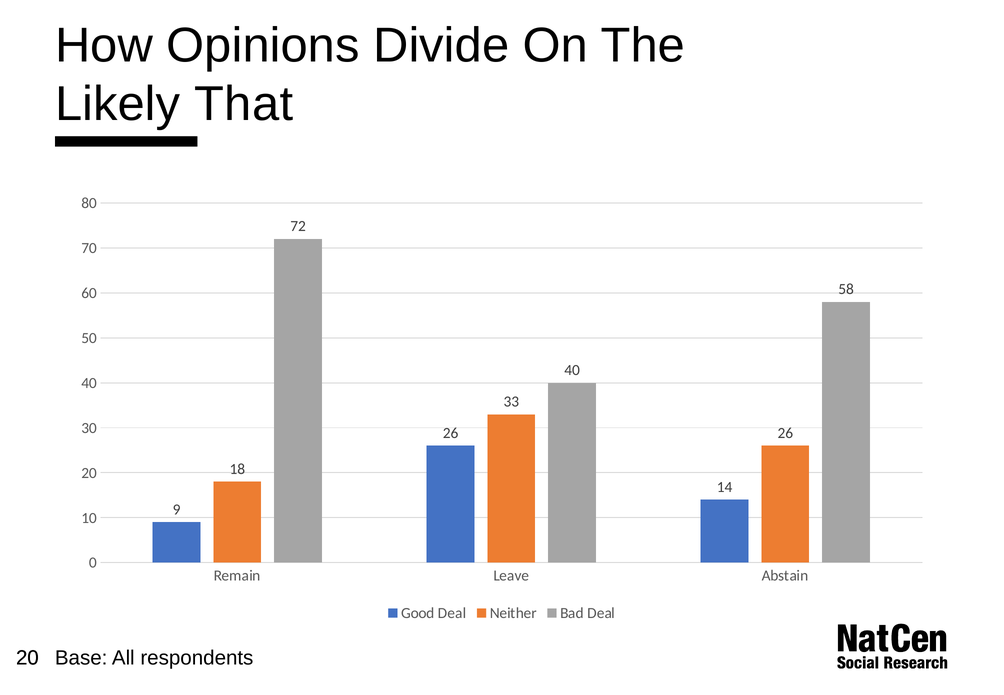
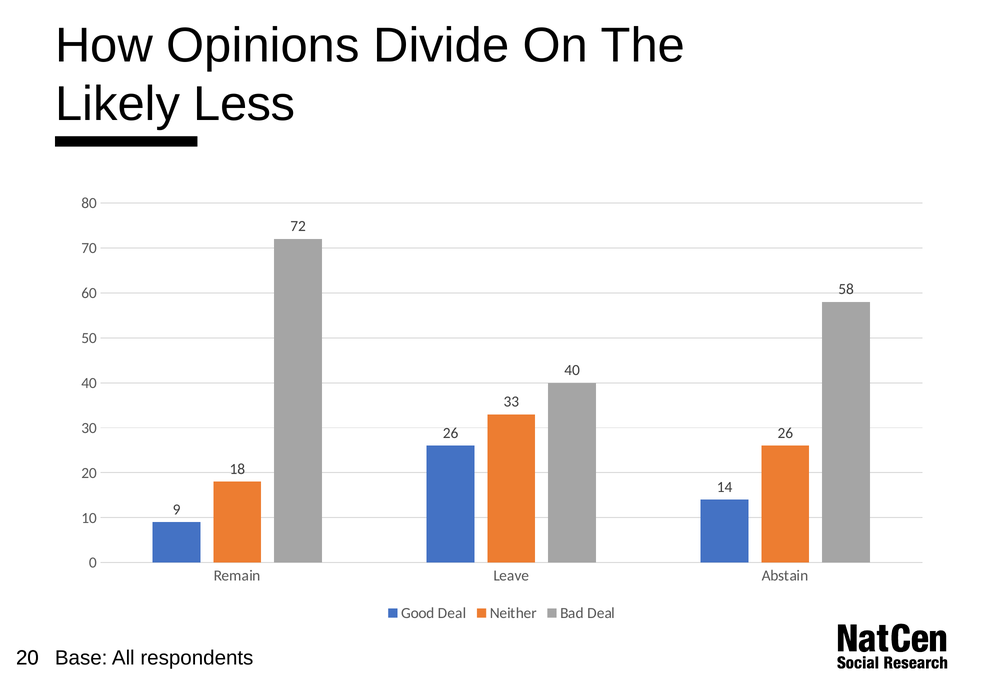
That: That -> Less
